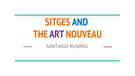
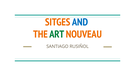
ART colour: purple -> green
